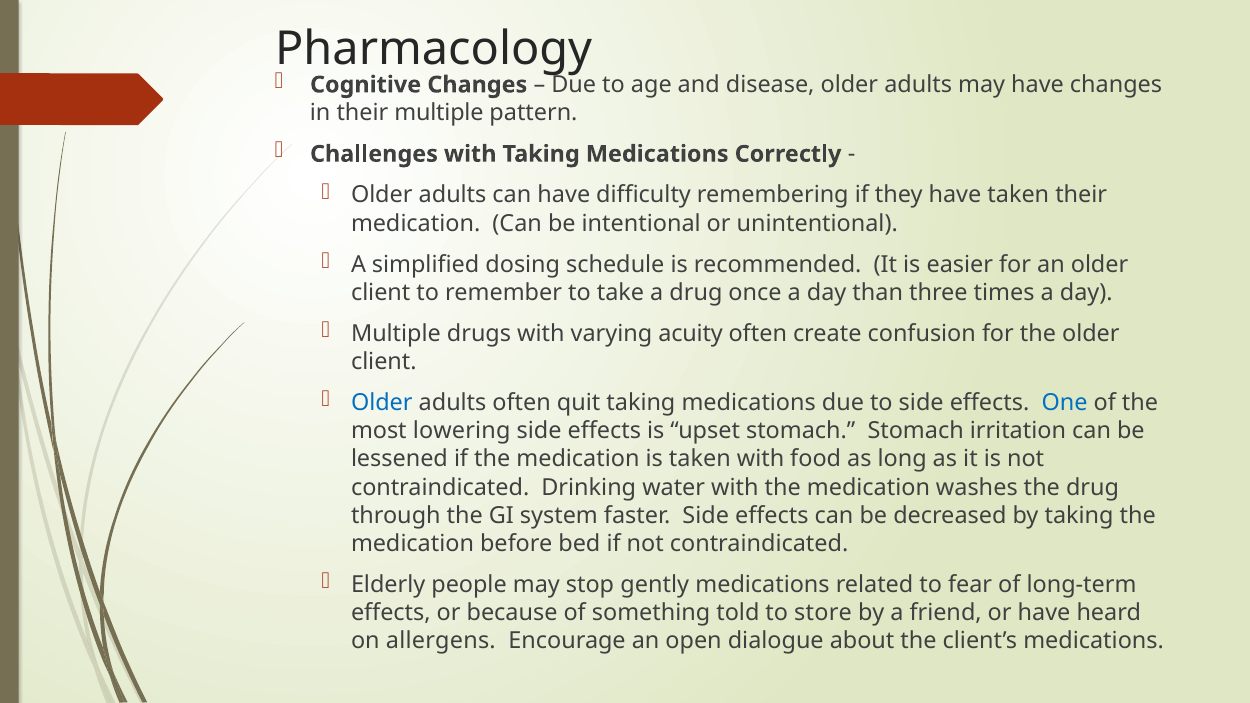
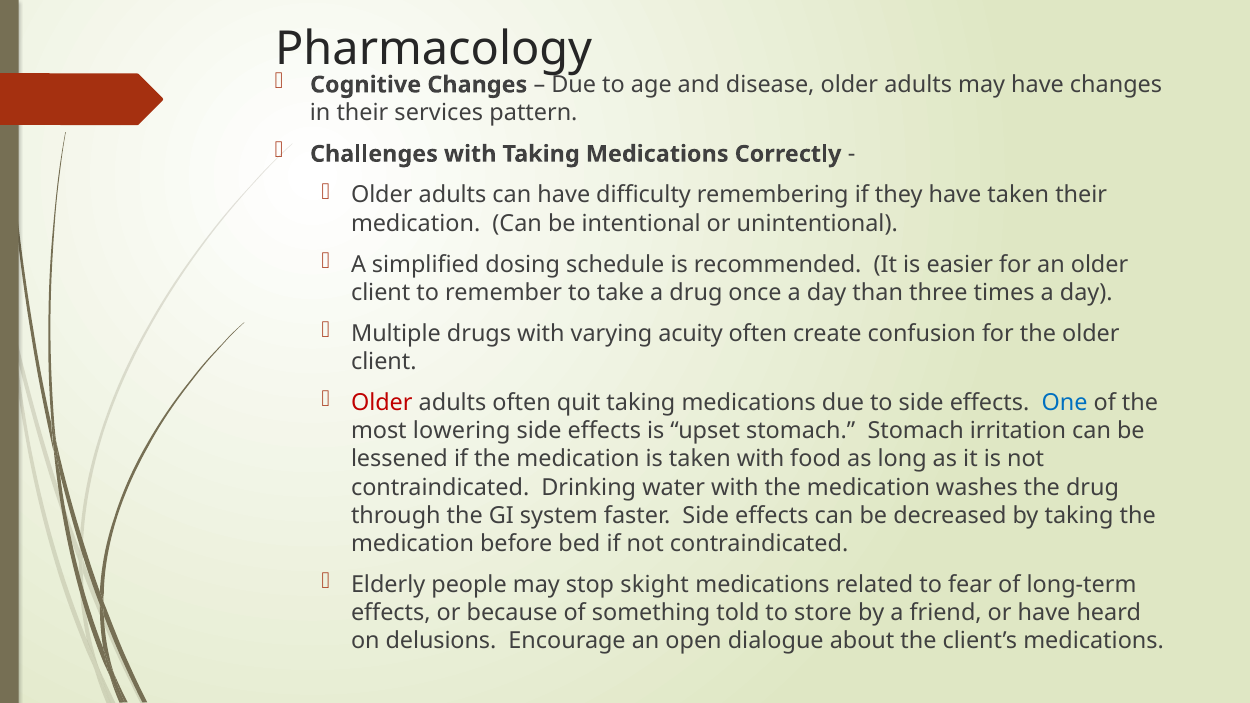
their multiple: multiple -> services
Older at (382, 403) colour: blue -> red
gently: gently -> skight
allergens: allergens -> delusions
